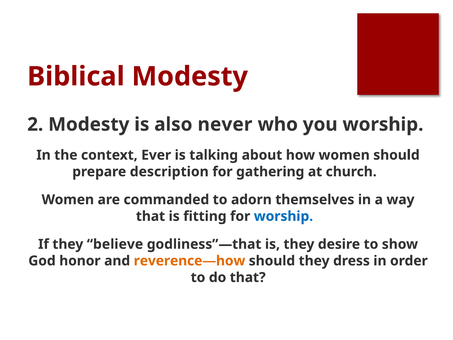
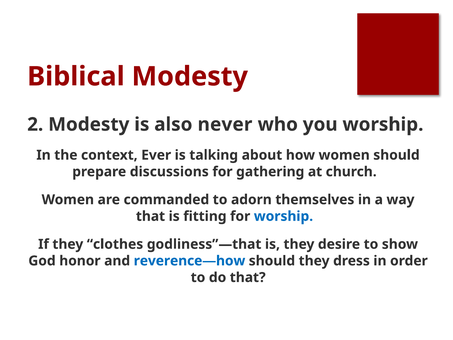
description: description -> discussions
believe: believe -> clothes
reverence—how colour: orange -> blue
